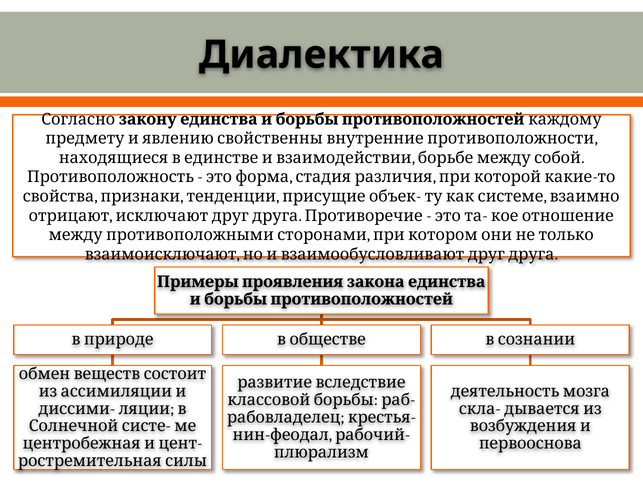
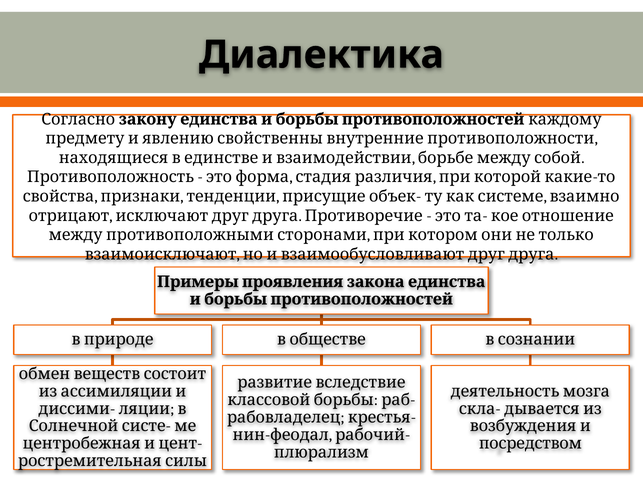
первооснова: первооснова -> посредством
